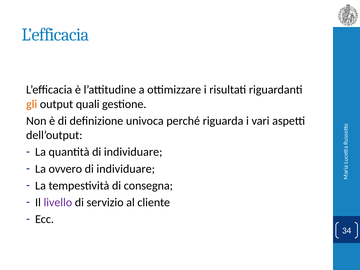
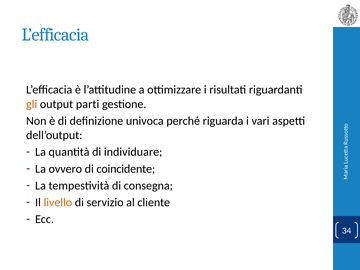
quali: quali -> parti
individuare at (126, 169): individuare -> coincidente
livello colour: purple -> orange
